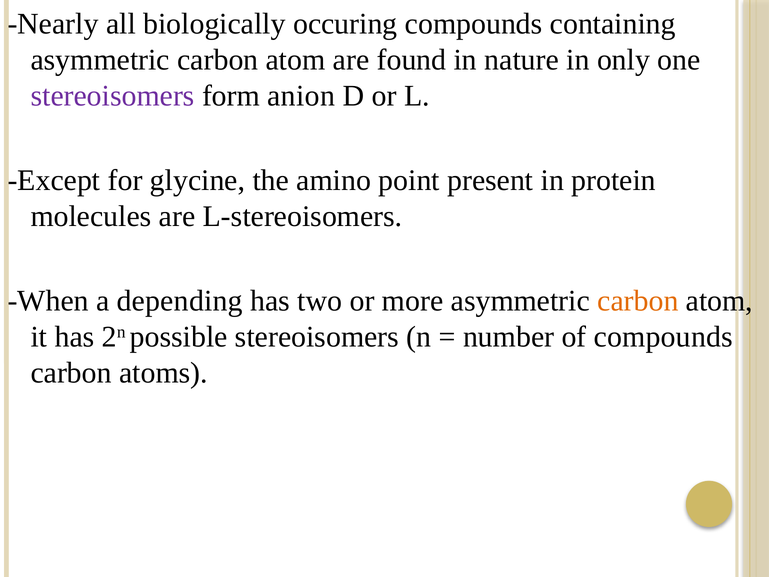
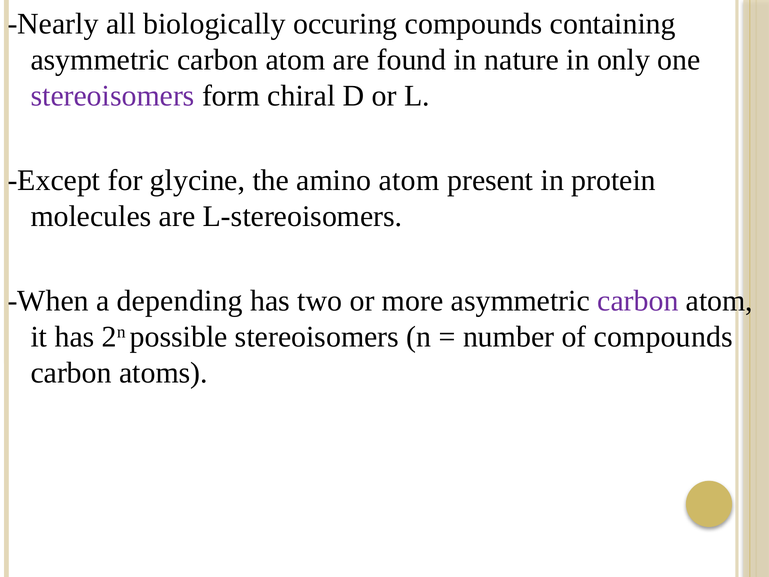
anion: anion -> chiral
amino point: point -> atom
carbon at (638, 301) colour: orange -> purple
